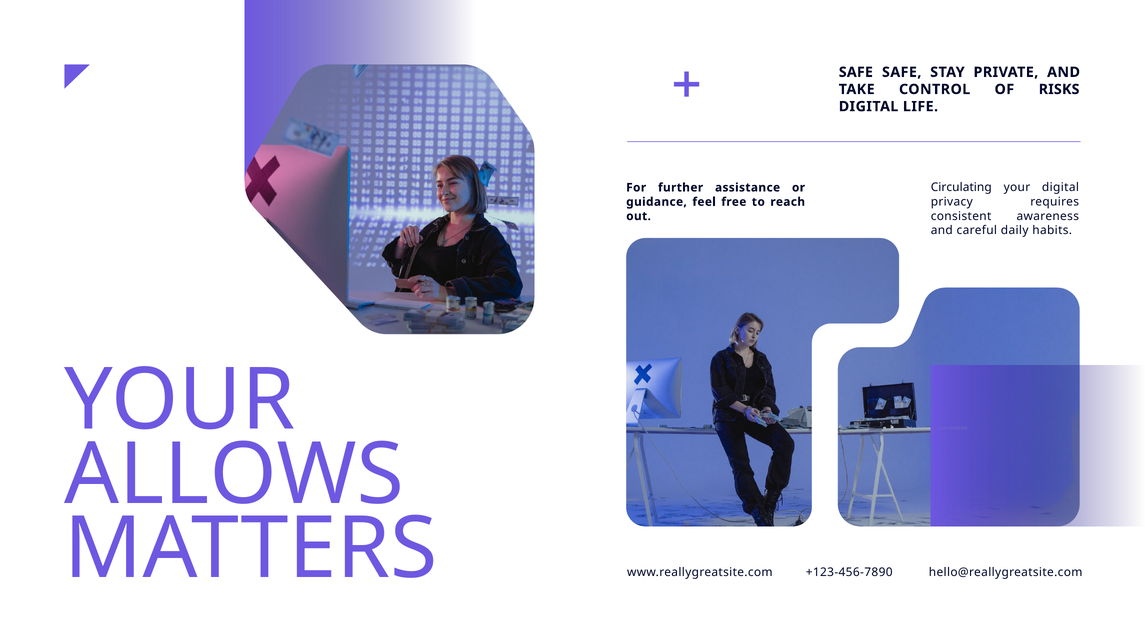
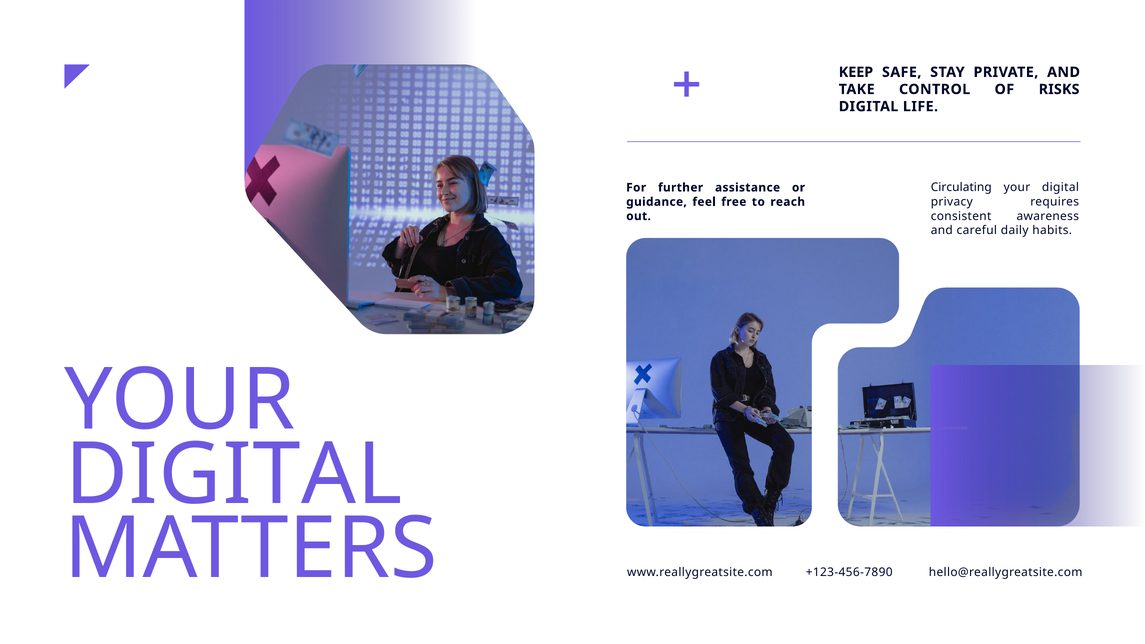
SAFE at (856, 72): SAFE -> KEEP
ALLOWS at (234, 475): ALLOWS -> DIGITAL
